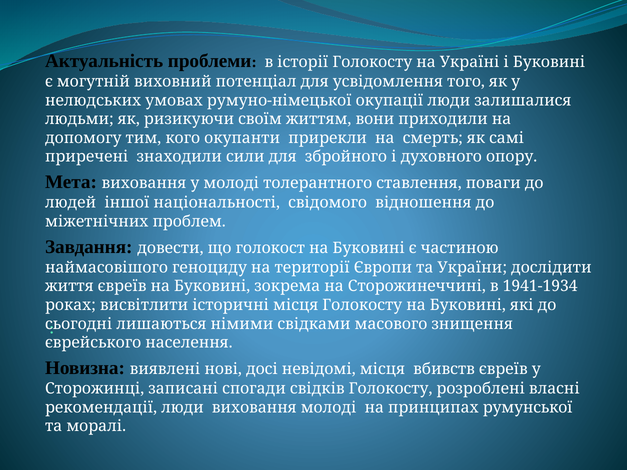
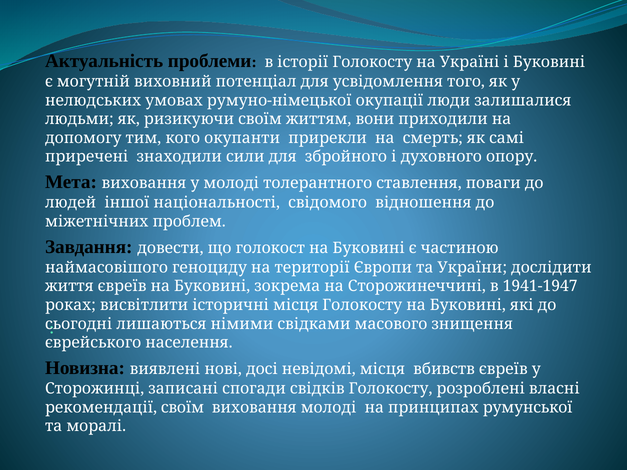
1941-1934: 1941-1934 -> 1941-1947
рекомендації люди: люди -> своїм
